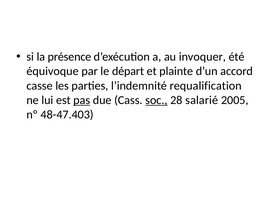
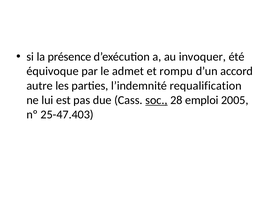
départ: départ -> admet
plainte: plainte -> rompu
casse: casse -> autre
pas underline: present -> none
salarié: salarié -> emploi
48-47.403: 48-47.403 -> 25-47.403
